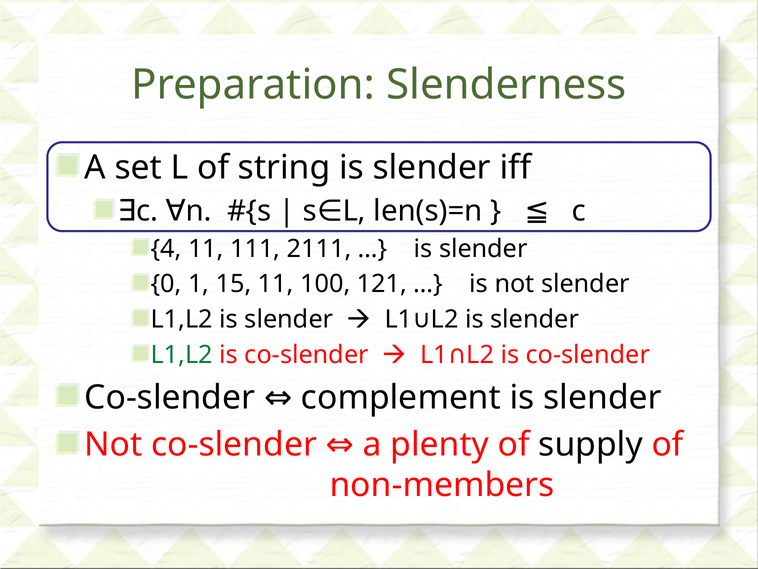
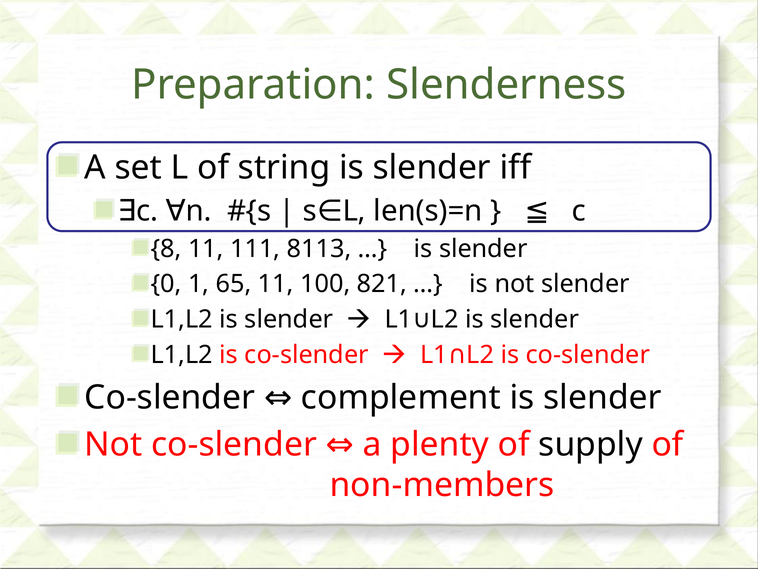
4: 4 -> 8
2111: 2111 -> 8113
15: 15 -> 65
121: 121 -> 821
L1,L2 at (182, 355) colour: green -> black
